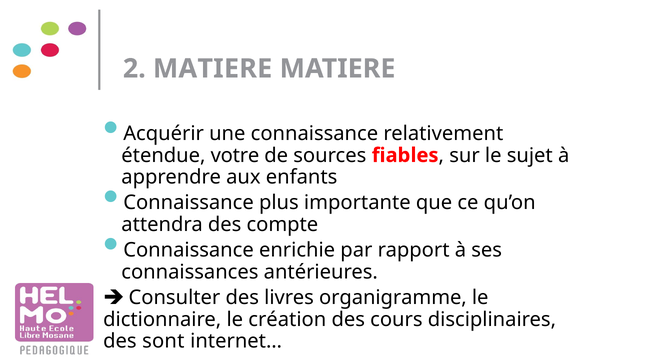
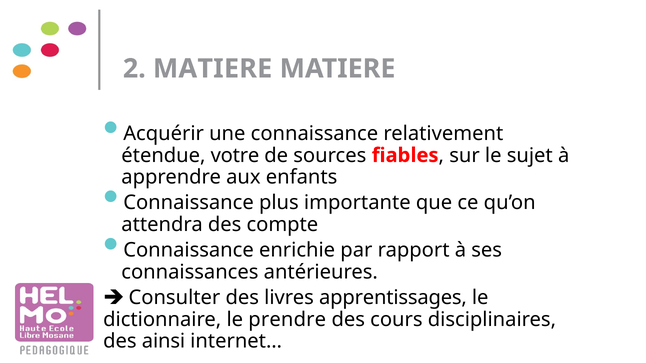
organigramme: organigramme -> apprentissages
création: création -> prendre
sont: sont -> ainsi
